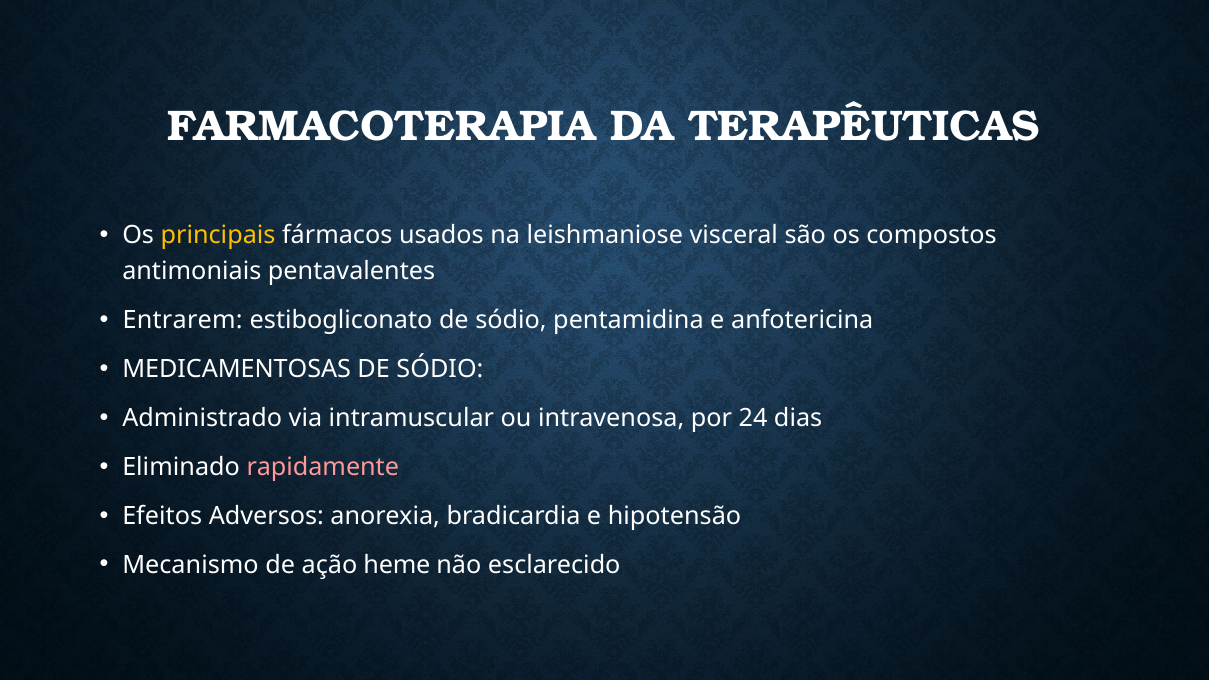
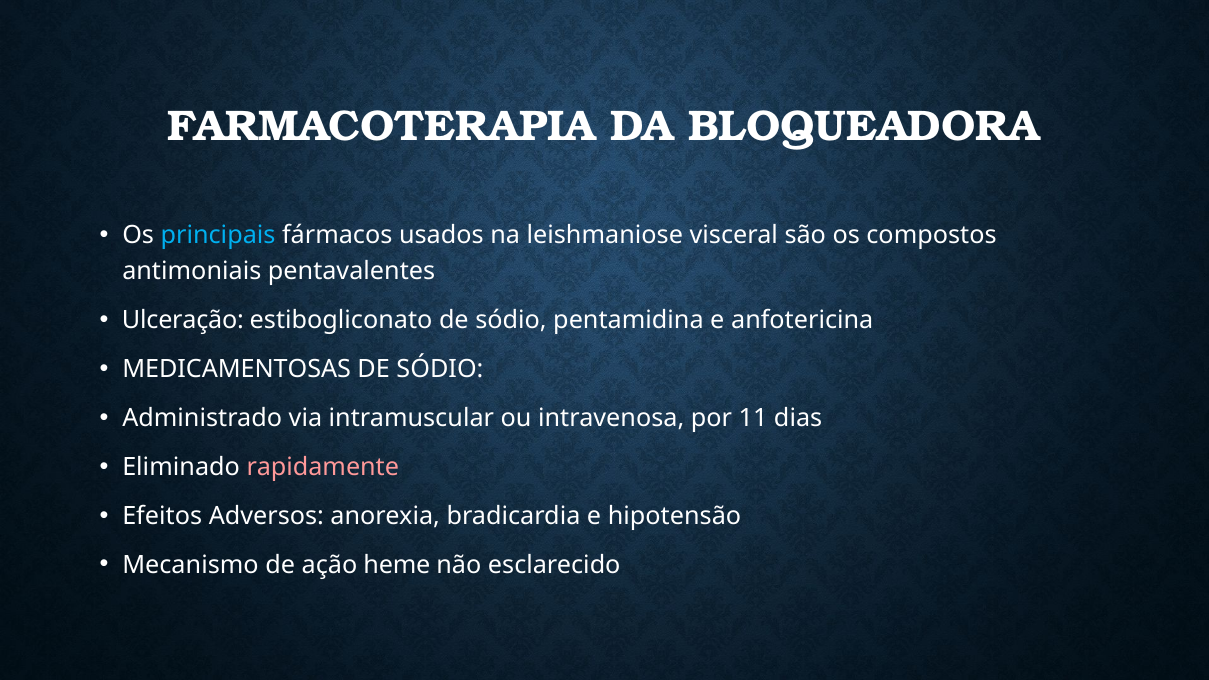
TERAPÊUTICAS: TERAPÊUTICAS -> BLOQUEADORA
principais colour: yellow -> light blue
Entrarem: Entrarem -> Ulceração
24: 24 -> 11
